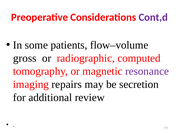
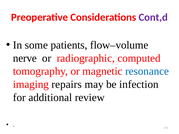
gross: gross -> nerve
resonance colour: purple -> blue
secretion: secretion -> infection
